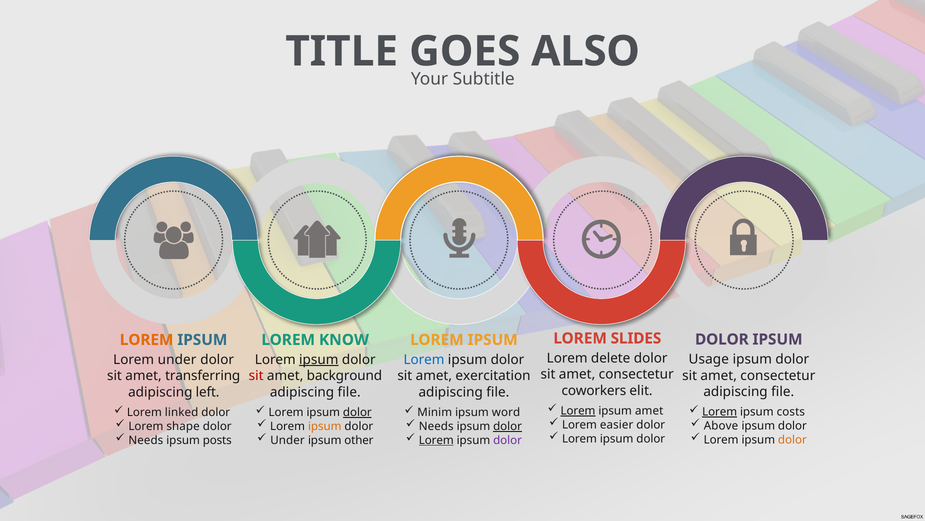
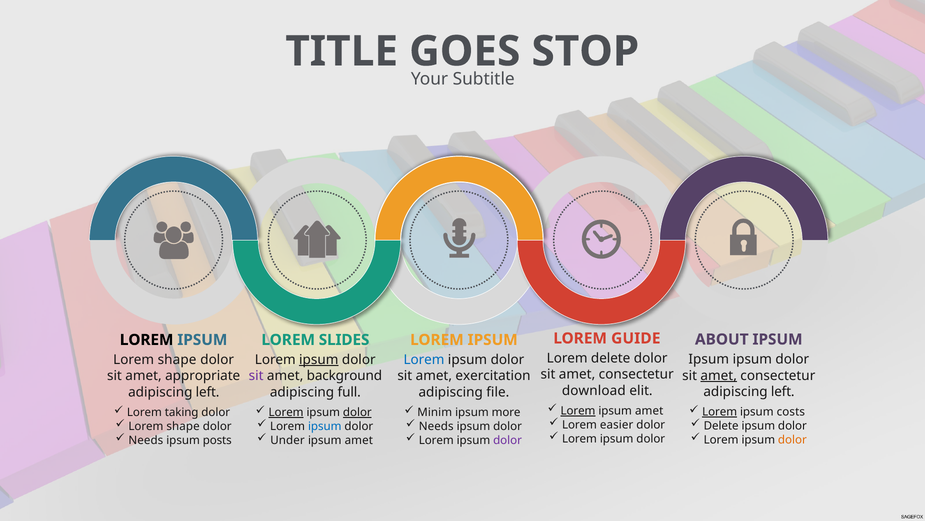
ALSO: ALSO -> STOP
SLIDES: SLIDES -> GUIDE
DOLOR at (722, 339): DOLOR -> ABOUT
LOREM at (147, 339) colour: orange -> black
KNOW: KNOW -> SLIDES
Usage at (709, 359): Usage -> Ipsum
under at (177, 359): under -> shape
amet at (719, 375) underline: none -> present
transferring: transferring -> appropriate
sit at (256, 376) colour: red -> purple
coworkers: coworkers -> download
file at (783, 391): file -> left
file at (349, 392): file -> full
linked: linked -> taking
Lorem at (286, 412) underline: none -> present
word: word -> more
Above at (721, 425): Above -> Delete
ipsum at (325, 426) colour: orange -> blue
dolor at (508, 426) underline: present -> none
other at (359, 440): other -> amet
Lorem at (436, 440) underline: present -> none
